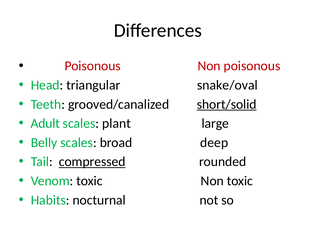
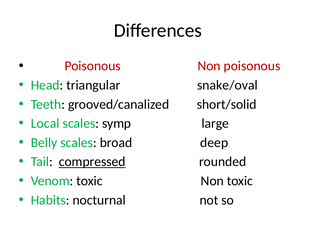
short/solid underline: present -> none
Adult: Adult -> Local
plant: plant -> symp
